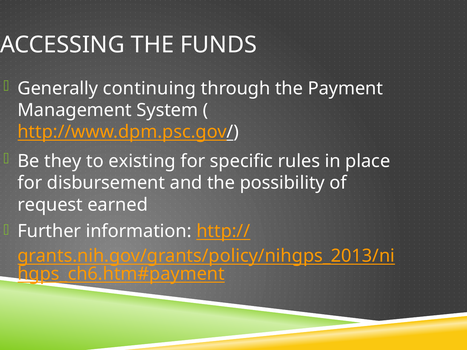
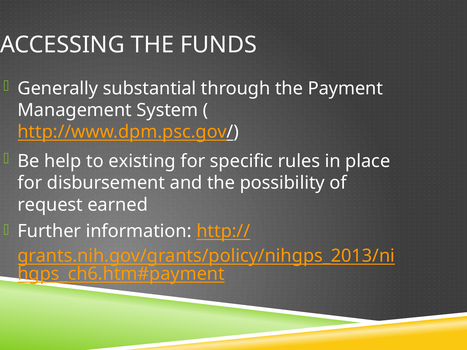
continuing: continuing -> substantial
they: they -> help
